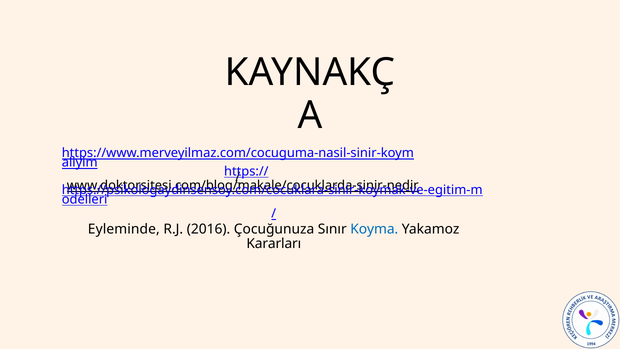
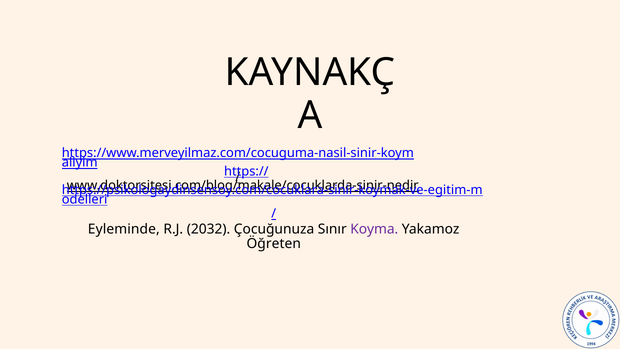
2016: 2016 -> 2032
Koyma colour: blue -> purple
Kararları: Kararları -> Öğreten
